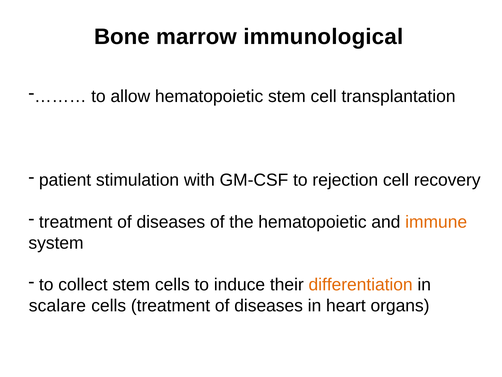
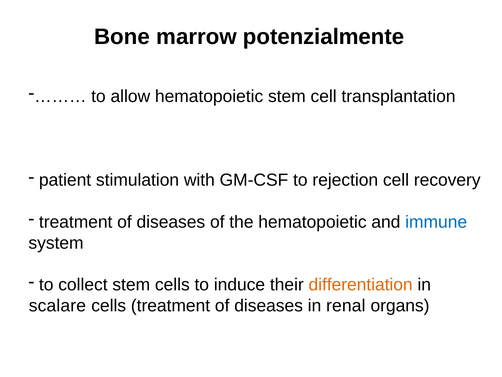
immunological: immunological -> potenzialmente
immune colour: orange -> blue
heart: heart -> renal
